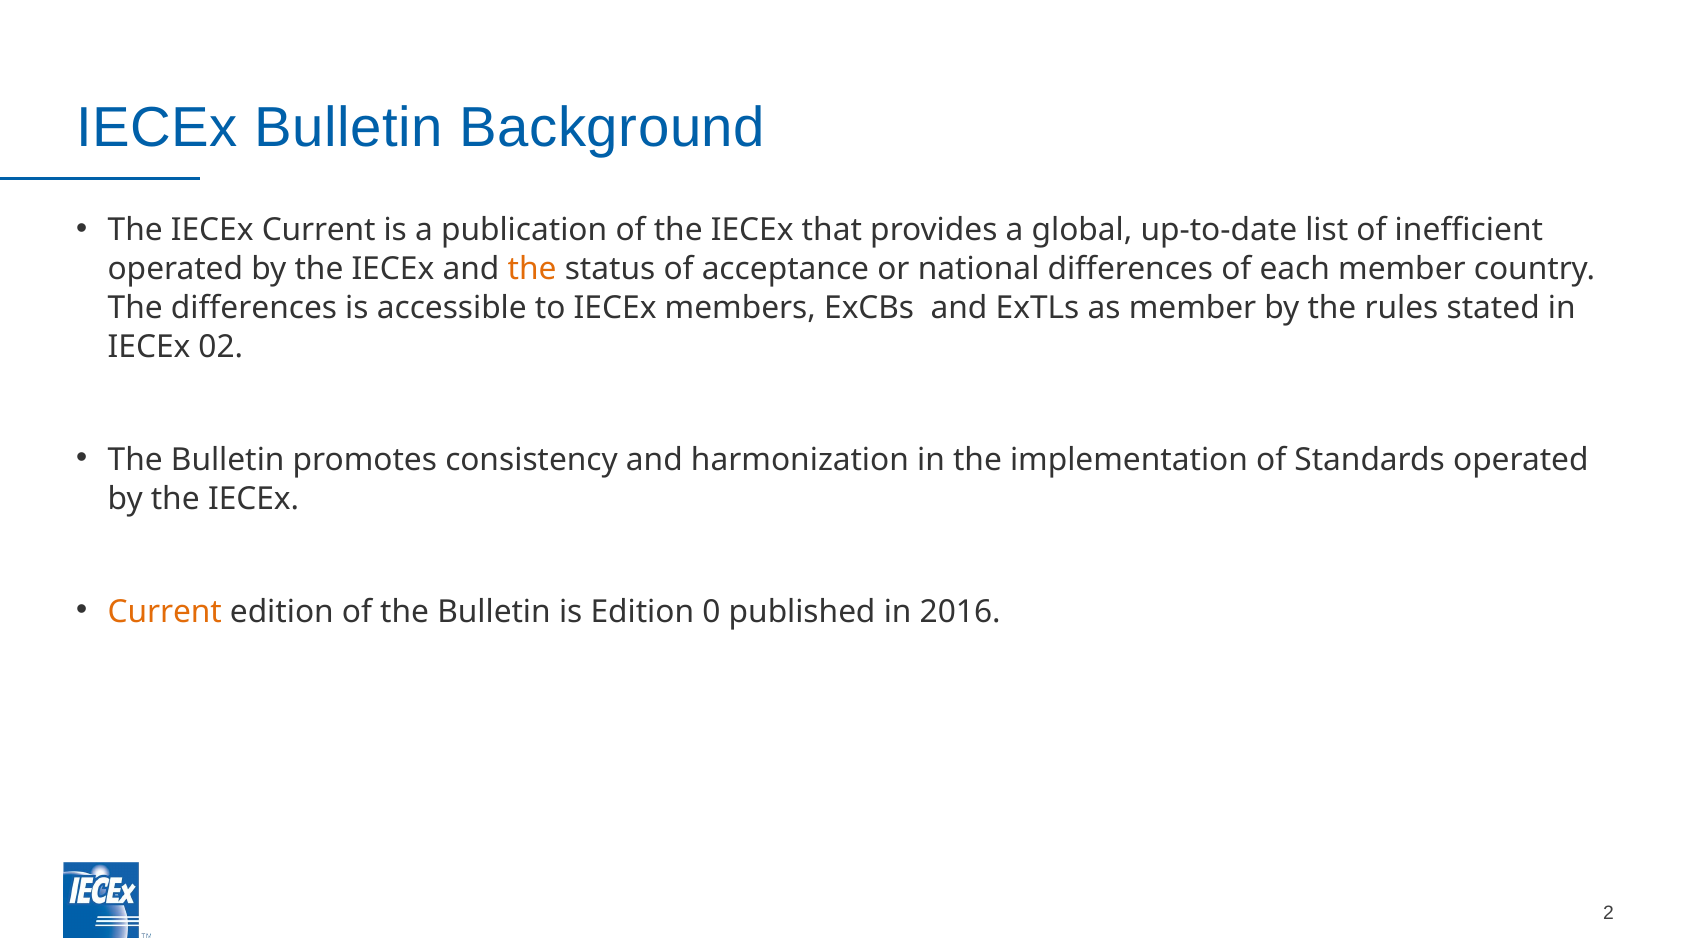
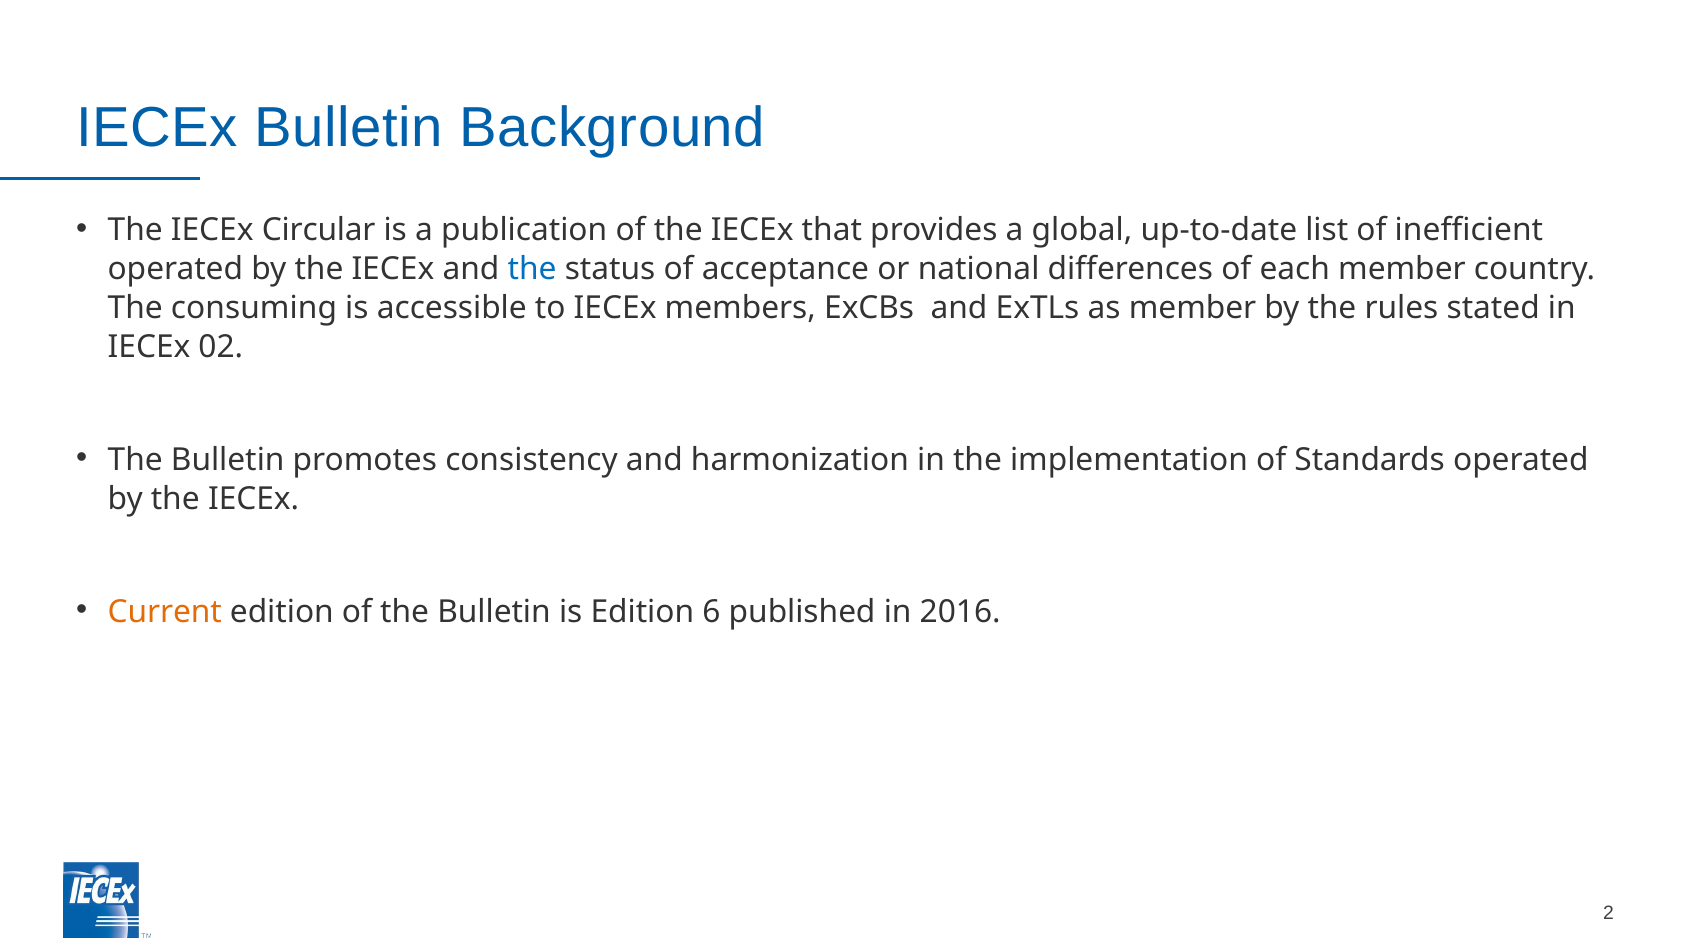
IECEx Current: Current -> Circular
the at (532, 269) colour: orange -> blue
The differences: differences -> consuming
0: 0 -> 6
